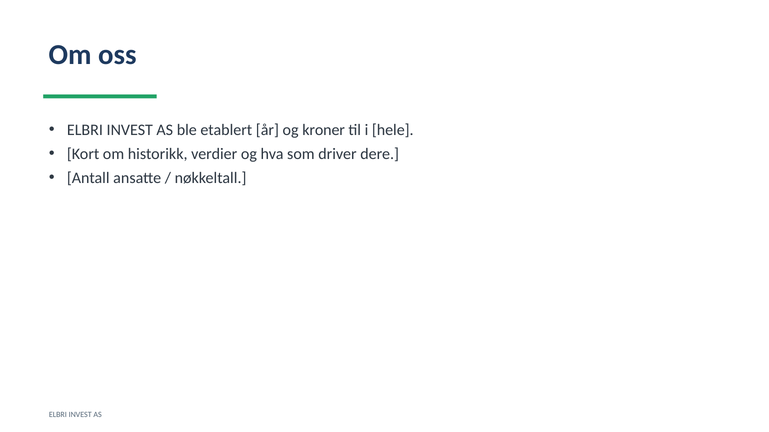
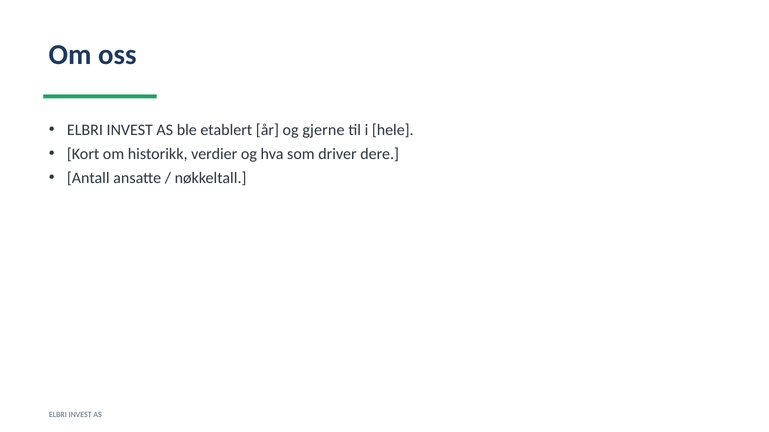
kroner: kroner -> gjerne
